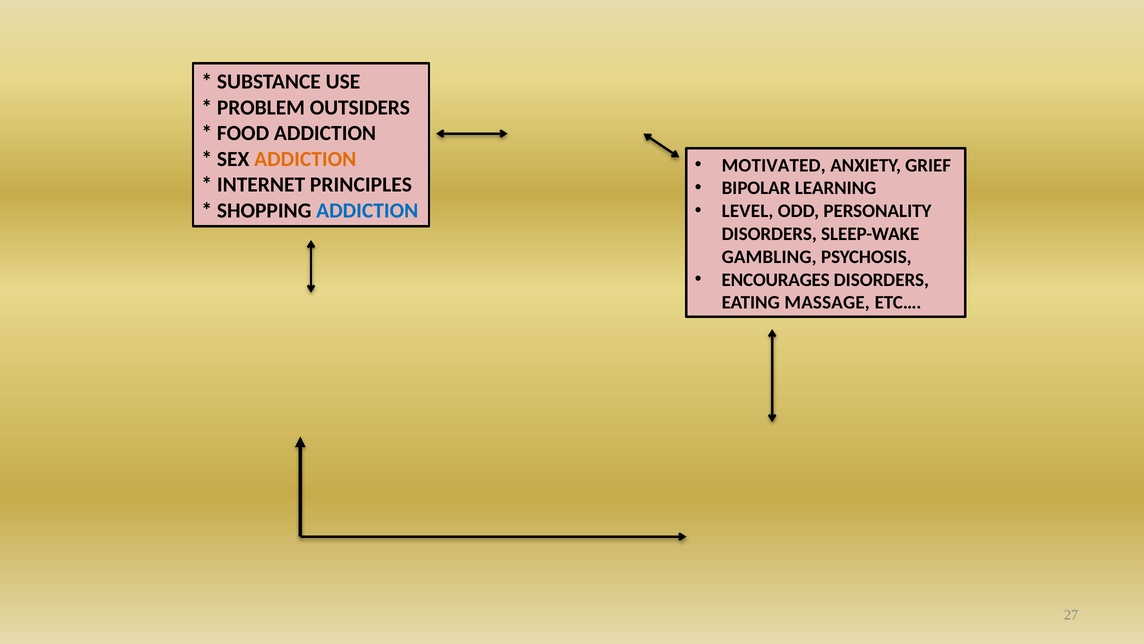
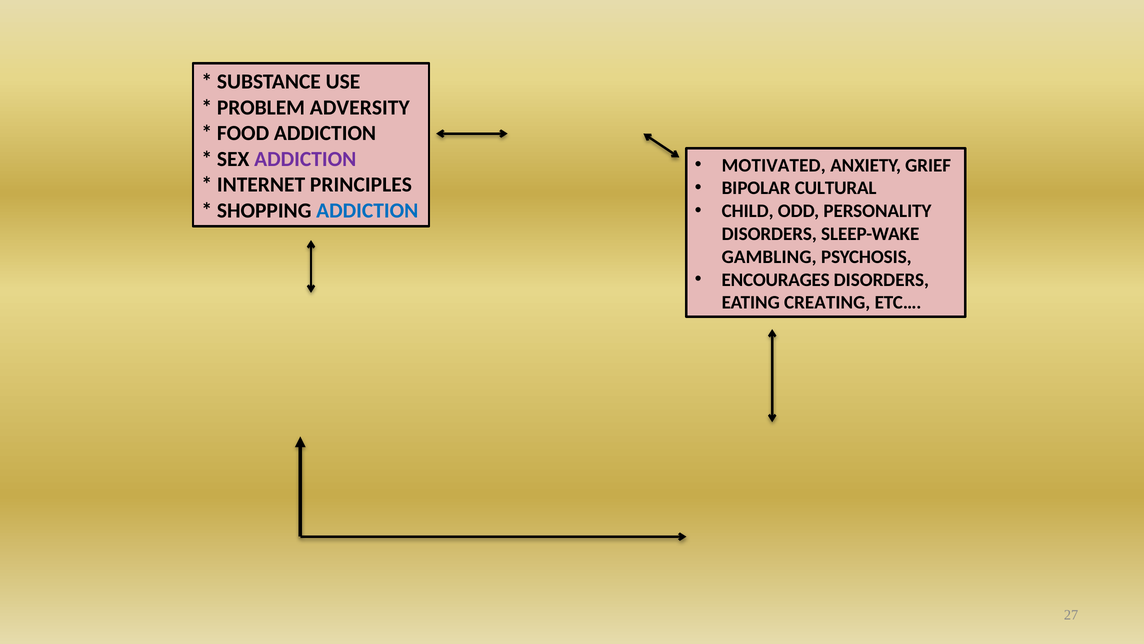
OUTSIDERS: OUTSIDERS -> ADVERSITY
ADDICTION at (305, 159) colour: orange -> purple
LEARNING: LEARNING -> CULTURAL
LEVEL: LEVEL -> CHILD
MASSAGE: MASSAGE -> CREATING
